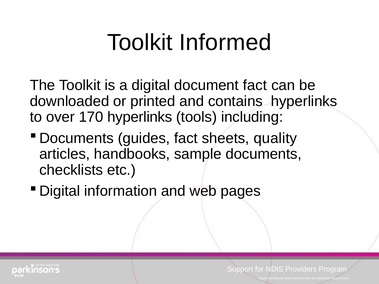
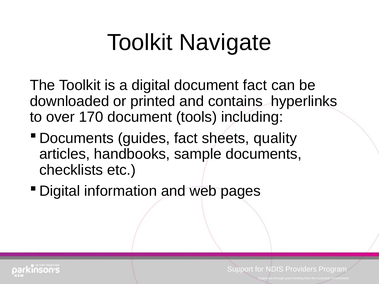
Informed: Informed -> Navigate
170 hyperlinks: hyperlinks -> document
